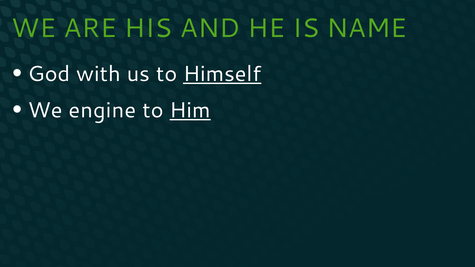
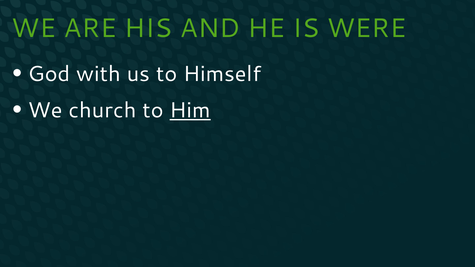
NAME: NAME -> WERE
Himself underline: present -> none
engine: engine -> church
